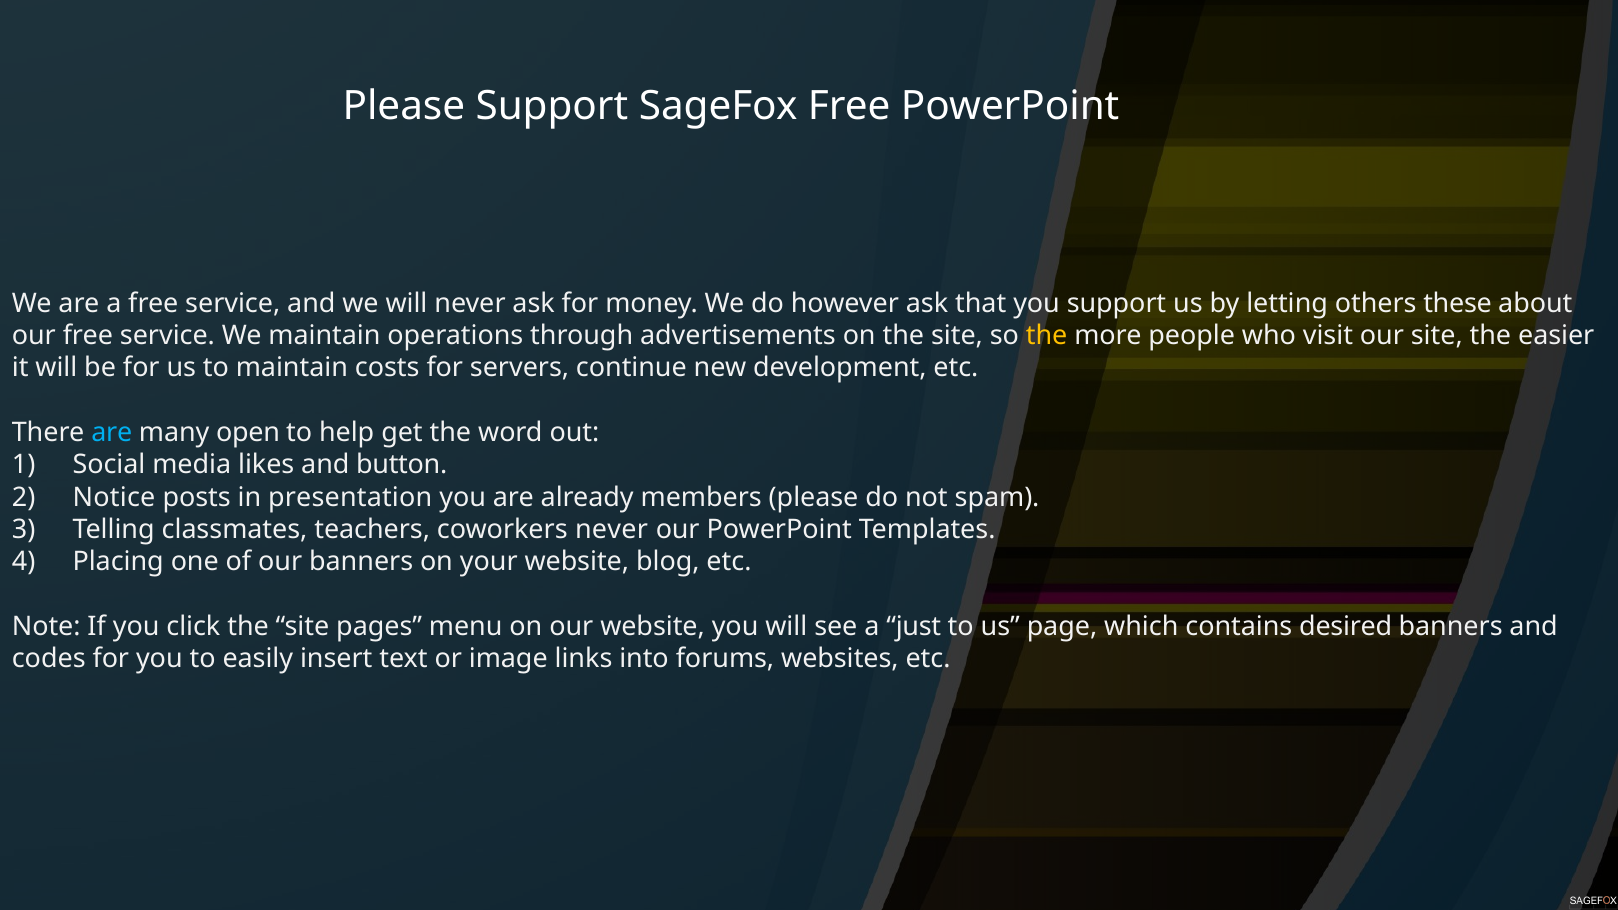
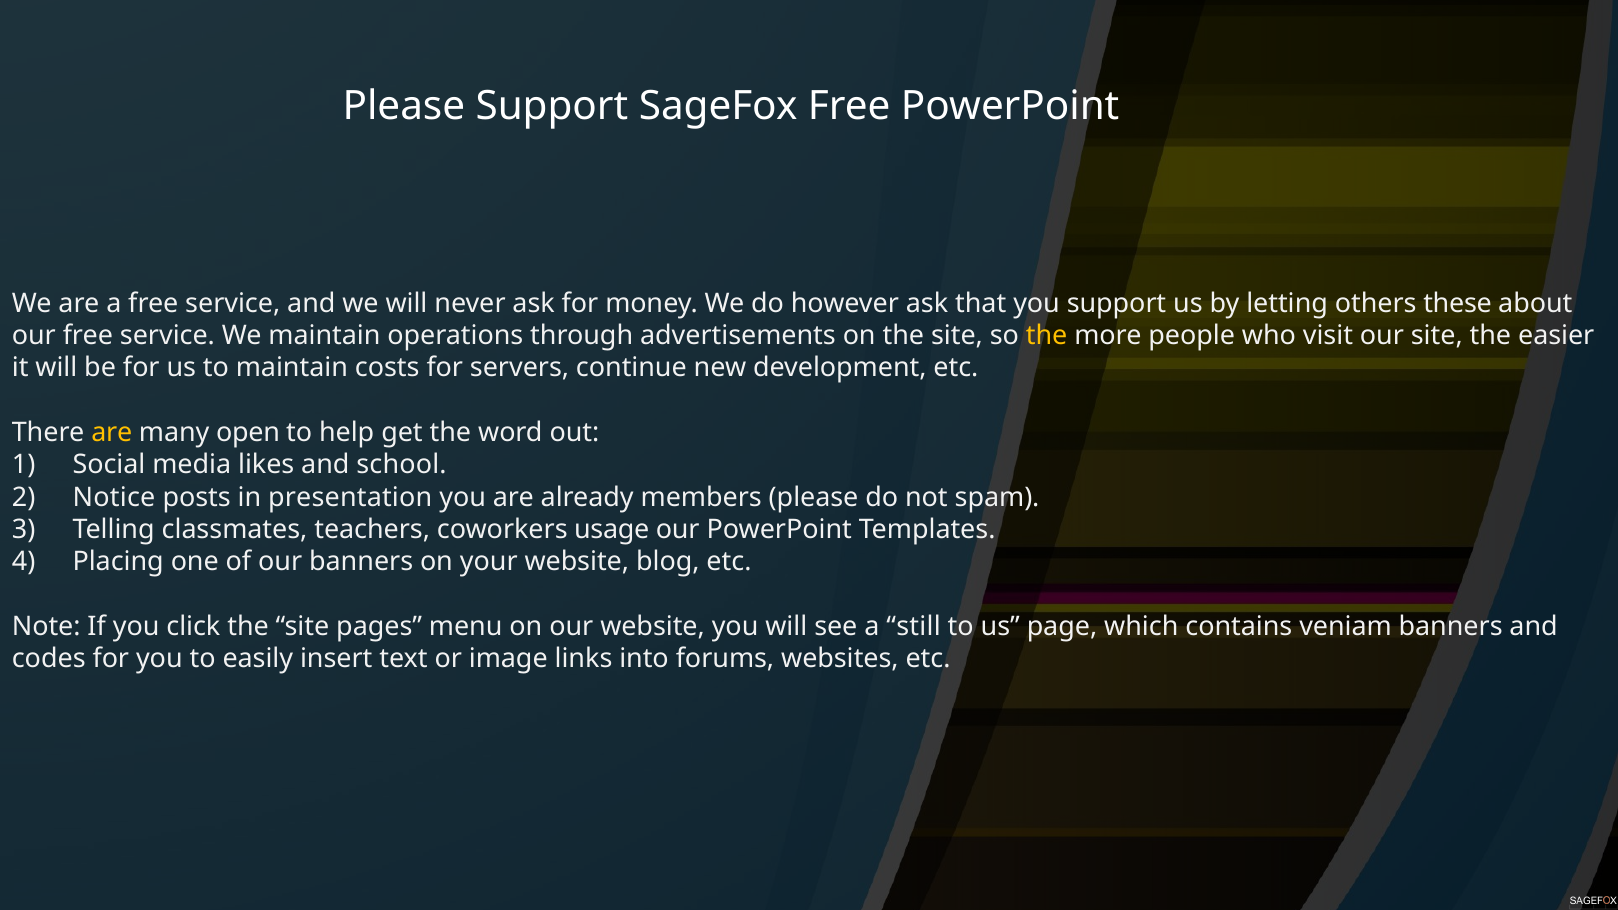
are at (112, 433) colour: light blue -> yellow
button: button -> school
coworkers never: never -> usage
just: just -> still
desired: desired -> veniam
